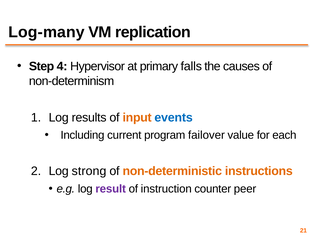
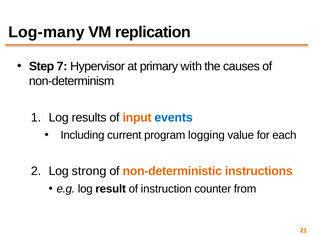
4: 4 -> 7
falls: falls -> with
failover: failover -> logging
result colour: purple -> black
peer: peer -> from
